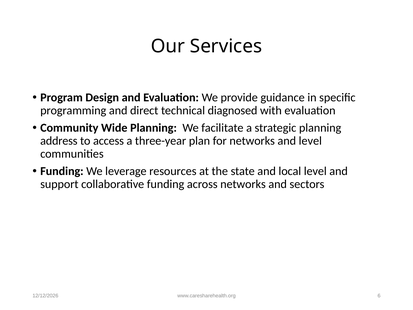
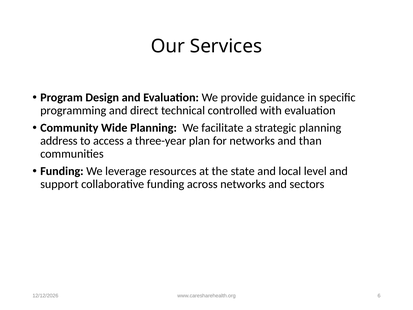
diagnosed: diagnosed -> controlled
and level: level -> than
